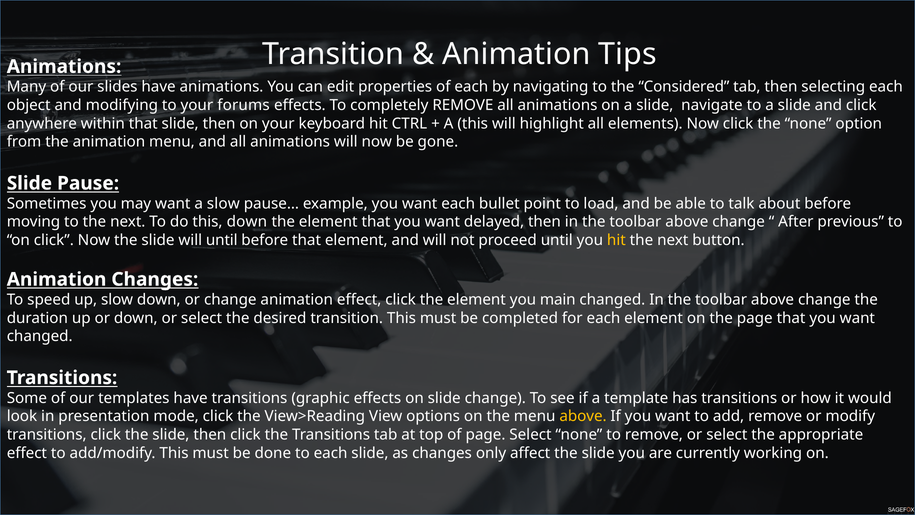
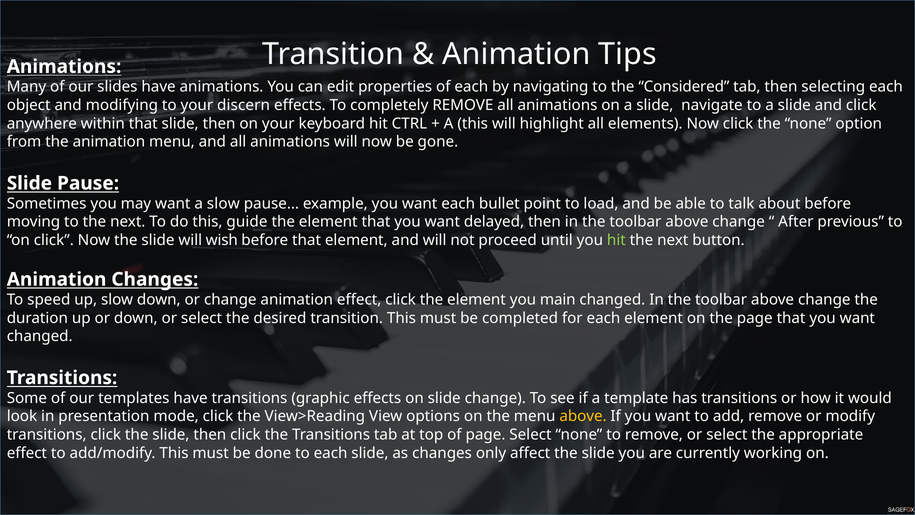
forums: forums -> discern
this down: down -> guide
will until: until -> wish
hit at (616, 240) colour: yellow -> light green
